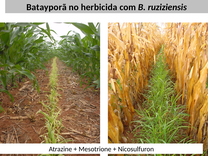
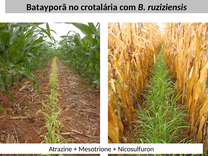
herbicida: herbicida -> crotalária
